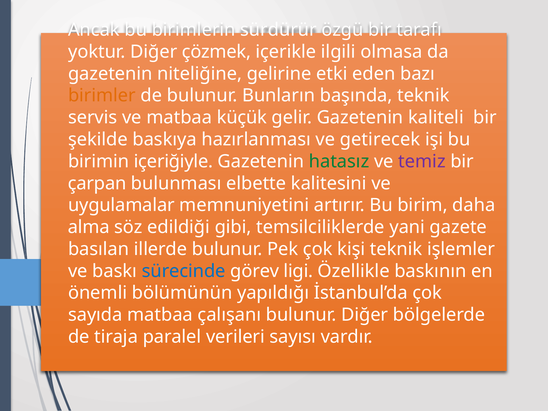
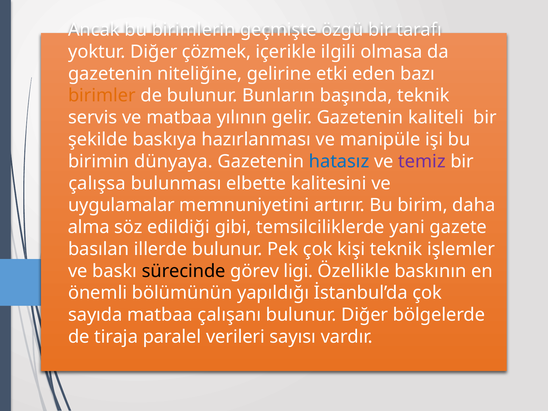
sürdürür: sürdürür -> geçmişte
küçük: küçük -> yılının
getirecek: getirecek -> manipüle
içeriğiyle: içeriğiyle -> dünyaya
hatasız colour: green -> blue
çarpan: çarpan -> çalışsa
sürecinde colour: blue -> black
